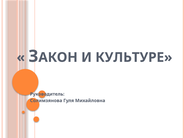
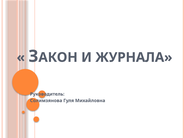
КУЛЬТУРЕ: КУЛЬТУРЕ -> ЖУРНАЛА
